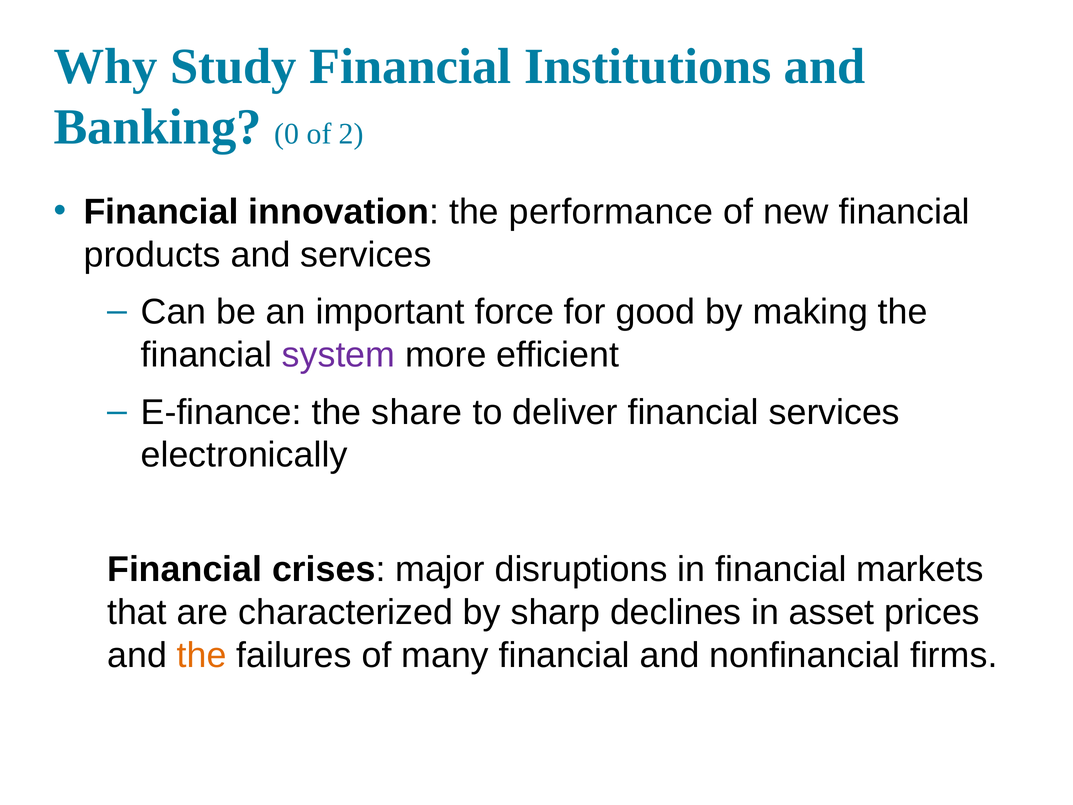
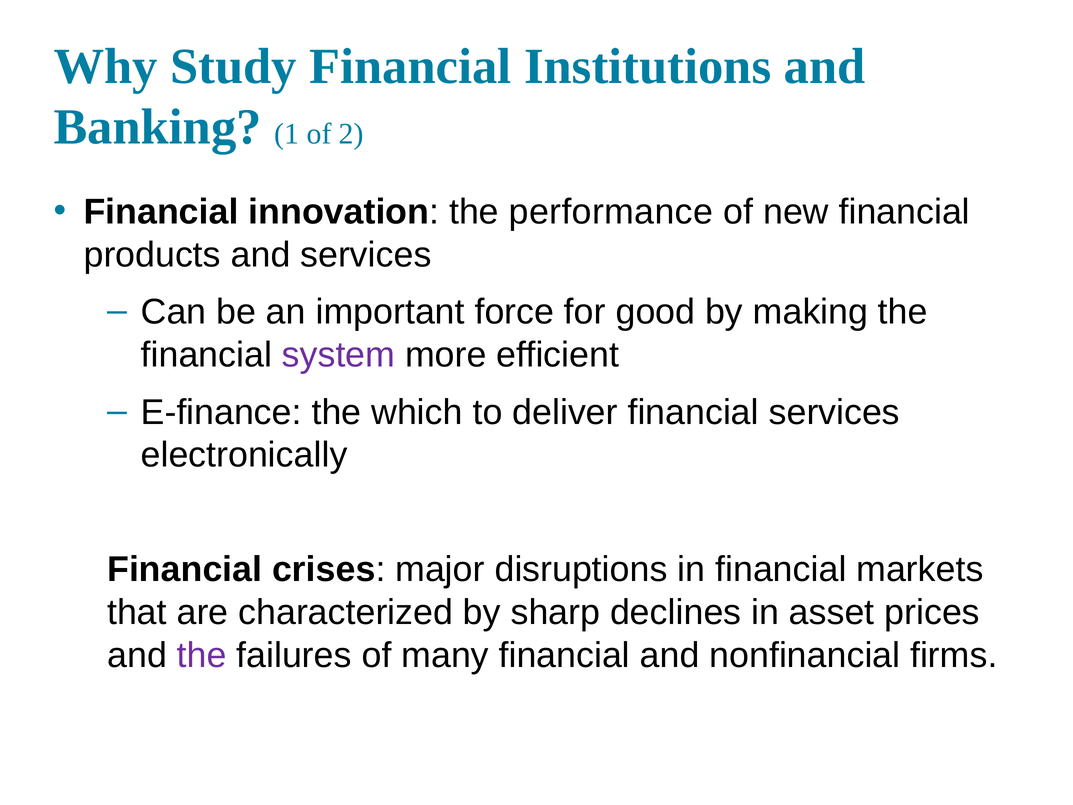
0: 0 -> 1
share: share -> which
the at (202, 655) colour: orange -> purple
